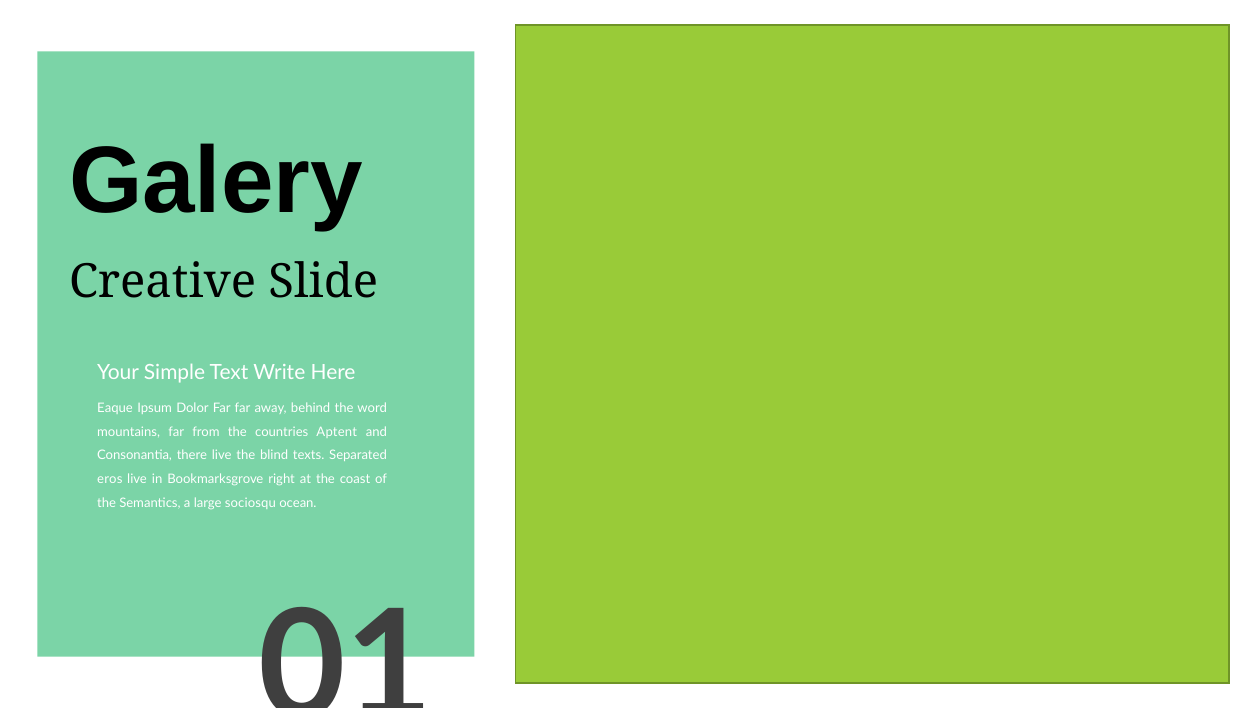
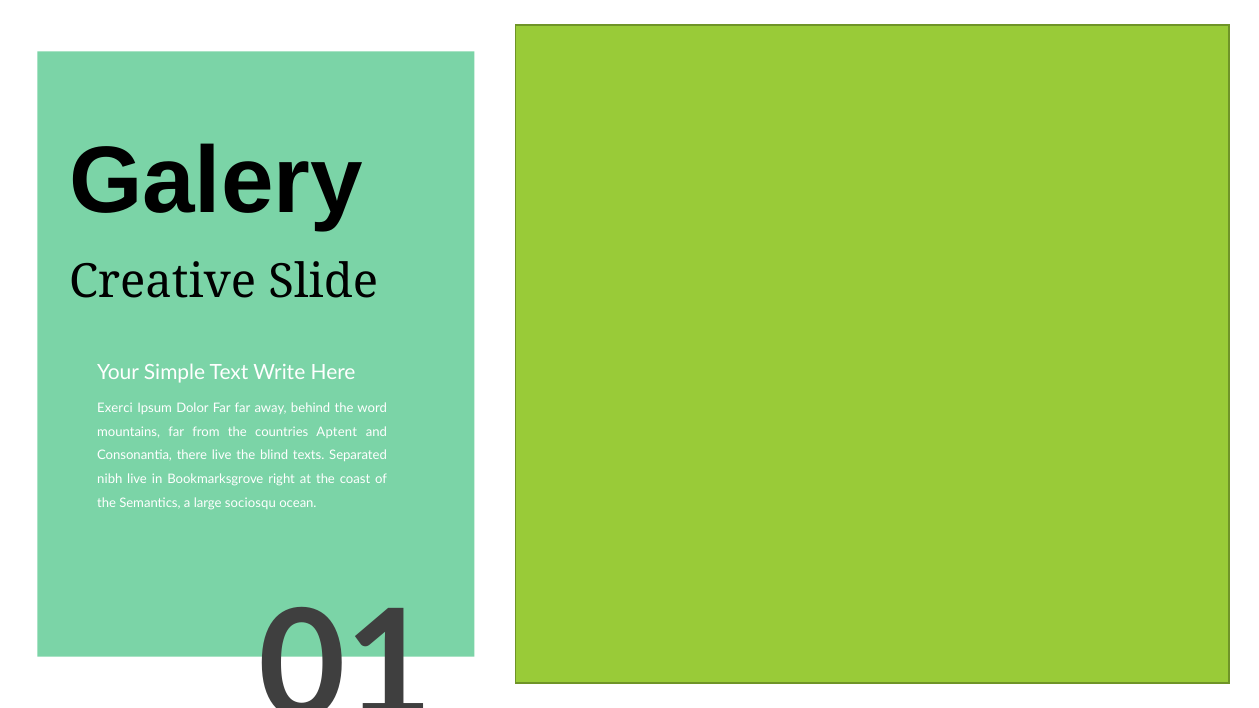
Eaque: Eaque -> Exerci
eros: eros -> nibh
